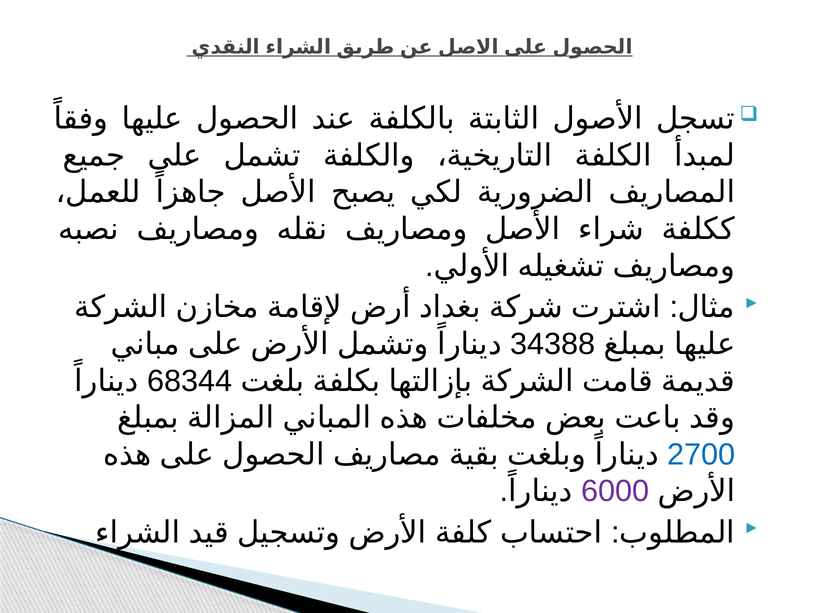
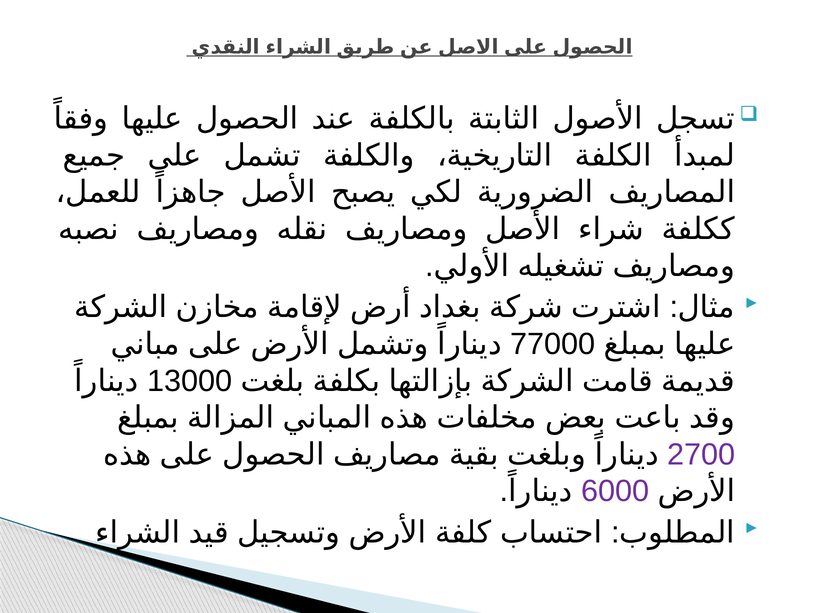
34388: 34388 -> 77000
68344: 68344 -> 13000
2700 colour: blue -> purple
